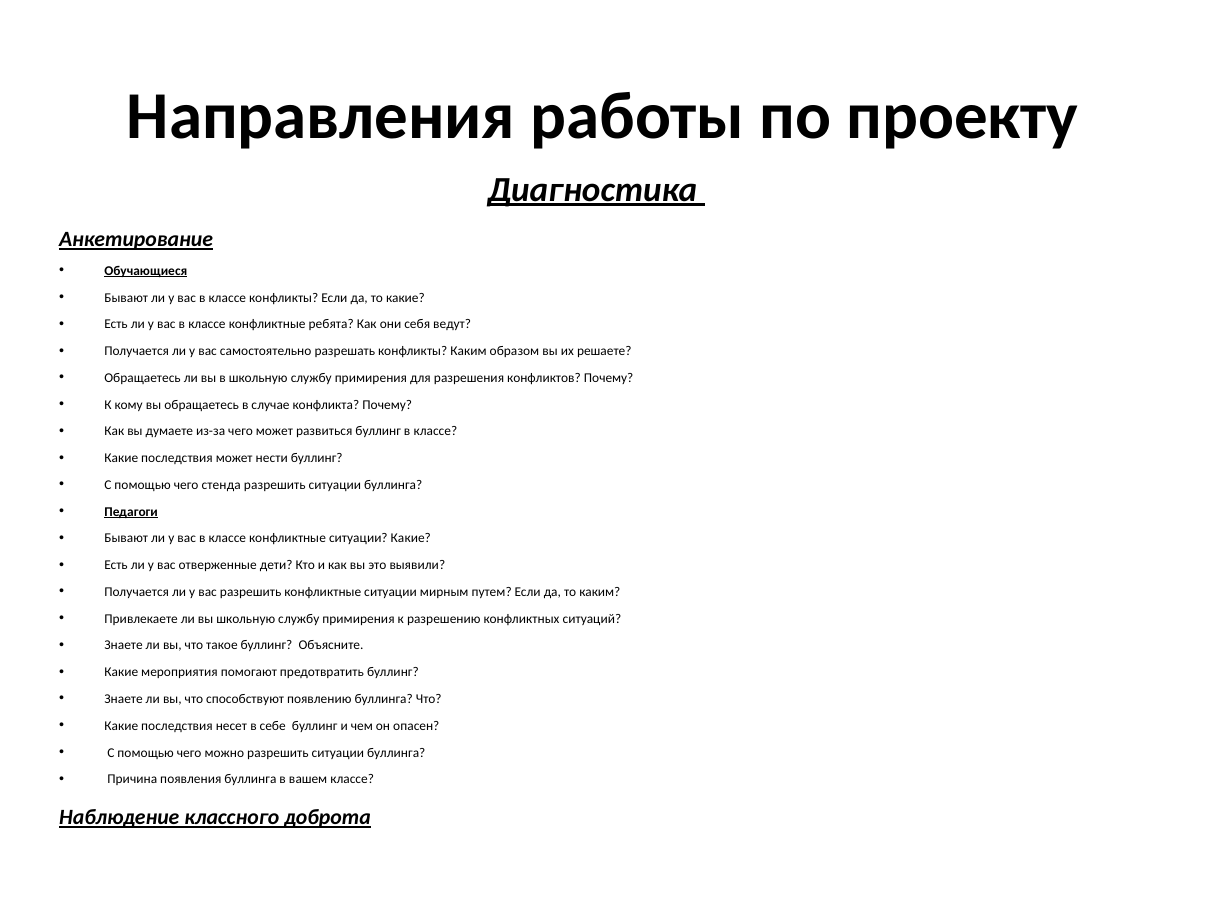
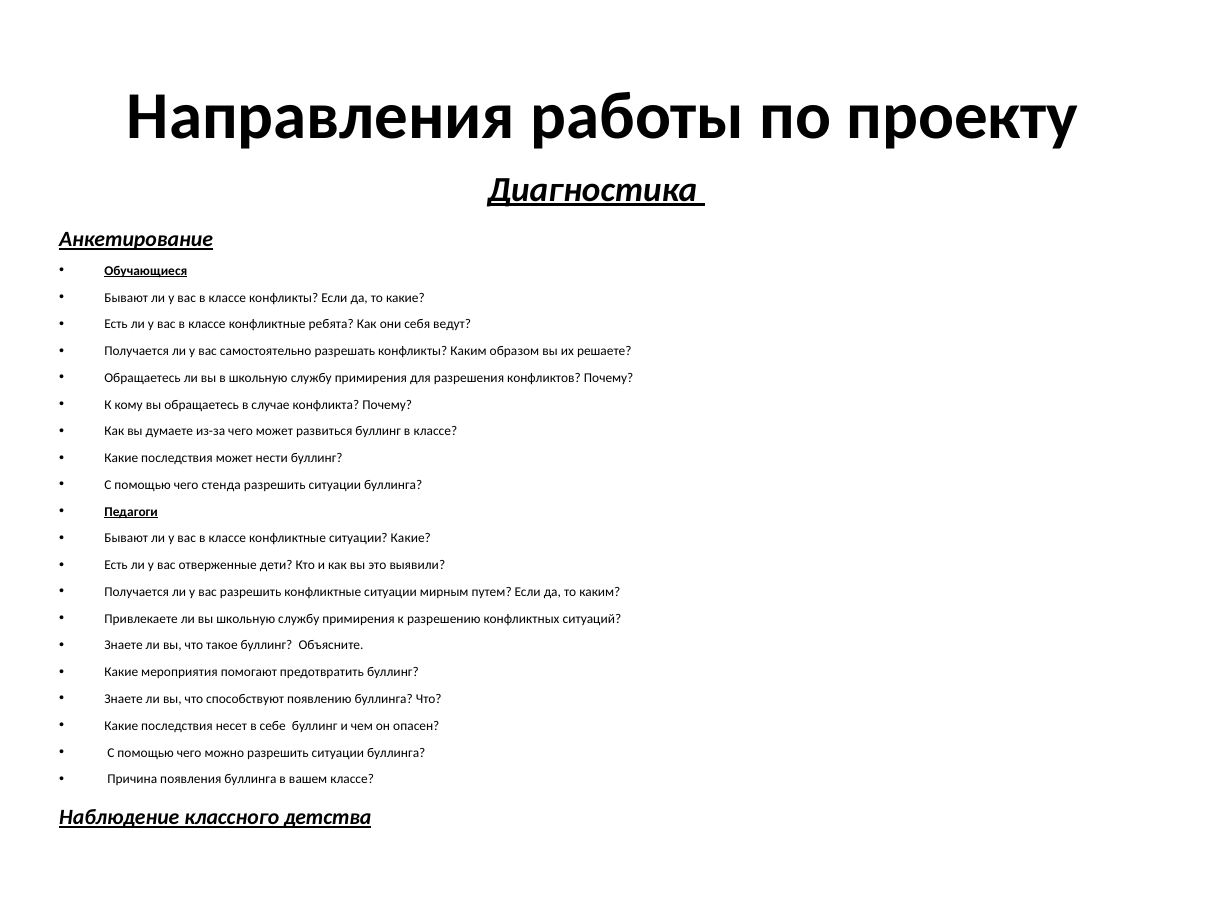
доброта: доброта -> детства
